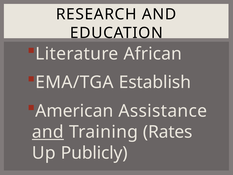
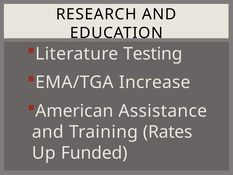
African: African -> Testing
Establish: Establish -> Increase
and at (48, 132) underline: present -> none
Publicly: Publicly -> Funded
